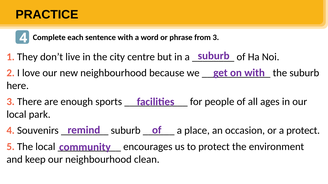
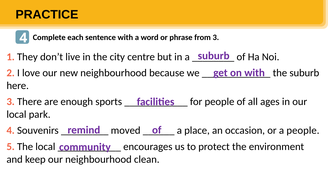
suburb at (126, 131): suburb -> moved
a protect: protect -> people
